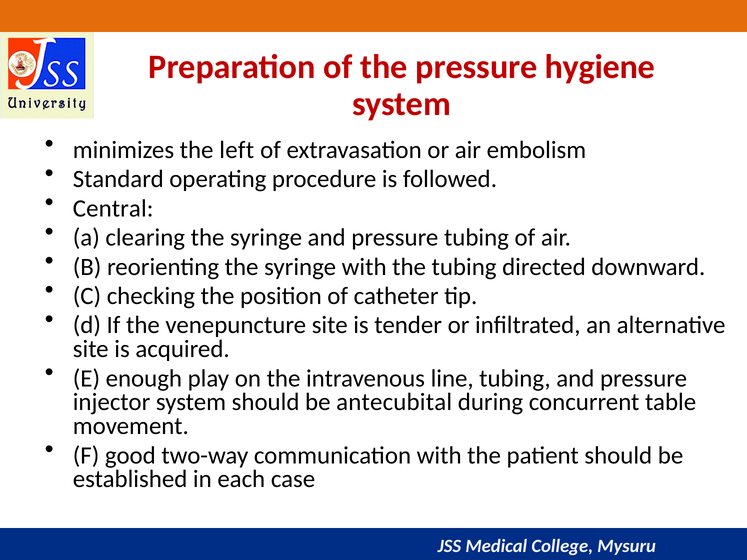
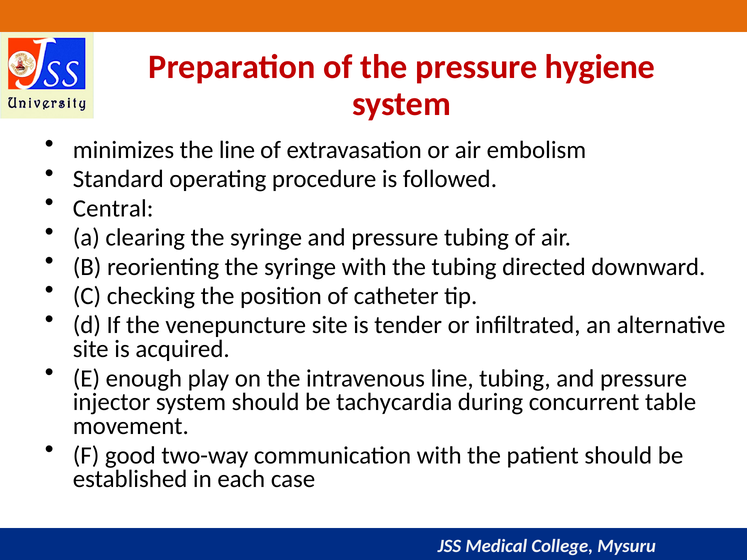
the left: left -> line
antecubital: antecubital -> tachycardia
